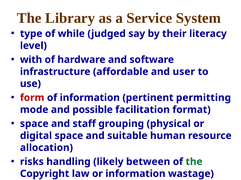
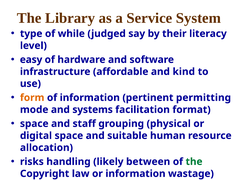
with: with -> easy
user: user -> kind
form colour: red -> orange
possible: possible -> systems
